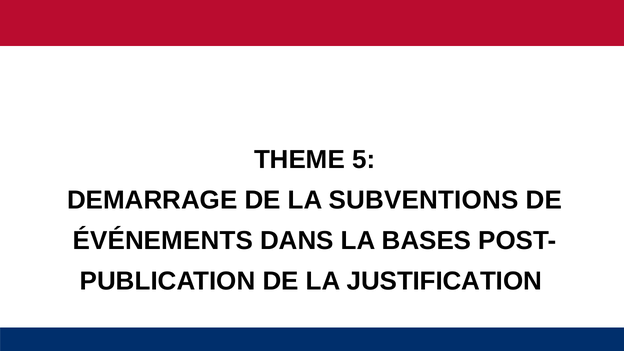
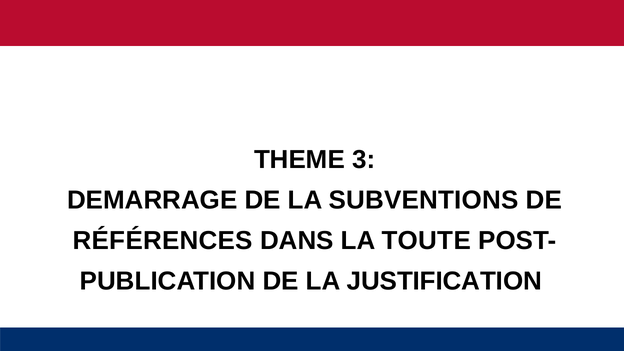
5: 5 -> 3
ÉVÉNEMENTS: ÉVÉNEMENTS -> RÉFÉRENCES
BASES: BASES -> TOUTE
